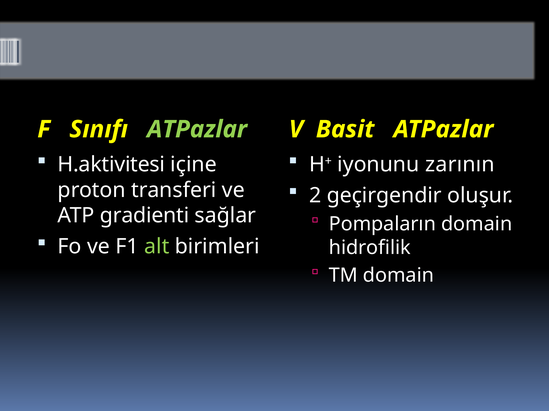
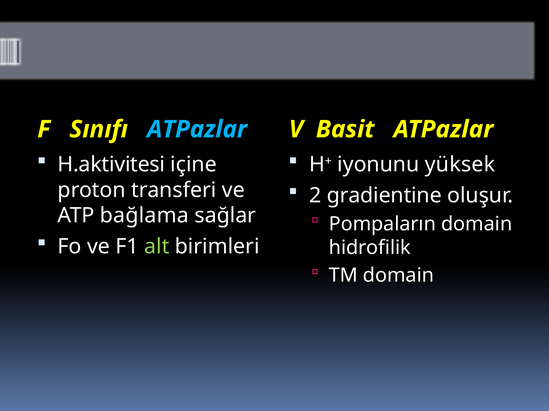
ATPazlar at (197, 130) colour: light green -> light blue
zarının: zarının -> yüksek
geçirgendir: geçirgendir -> gradientine
gradienti: gradienti -> bağlama
